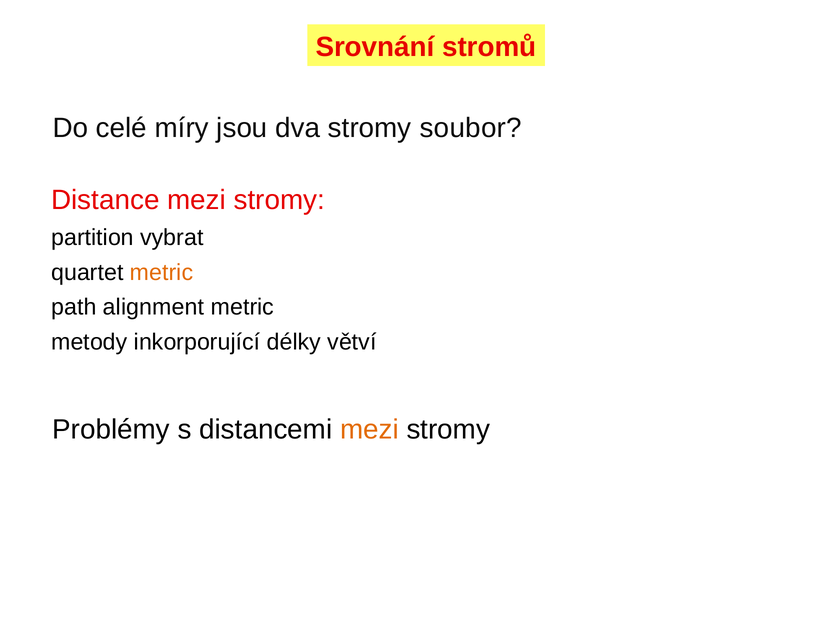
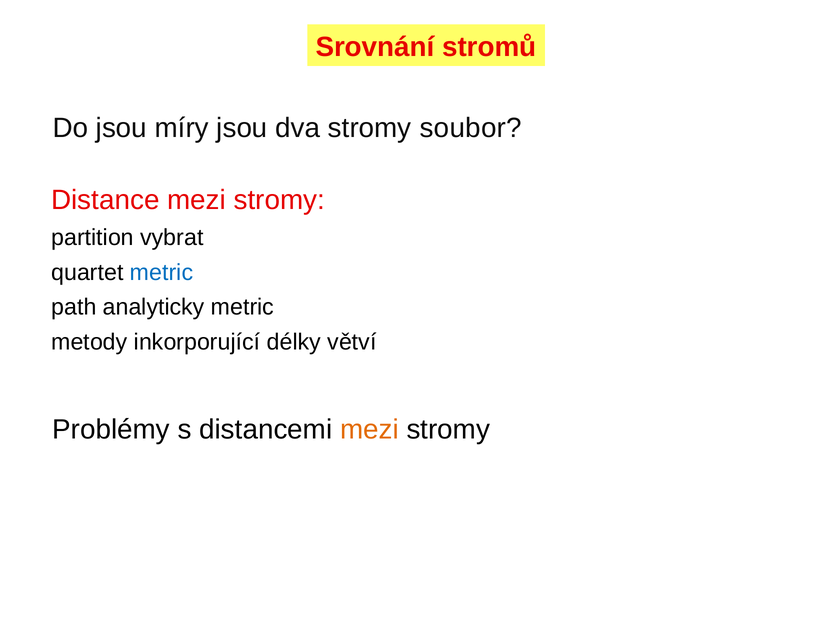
Do celé: celé -> jsou
metric at (162, 272) colour: orange -> blue
alignment: alignment -> analyticky
